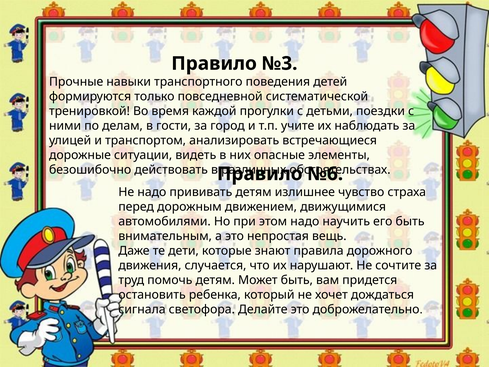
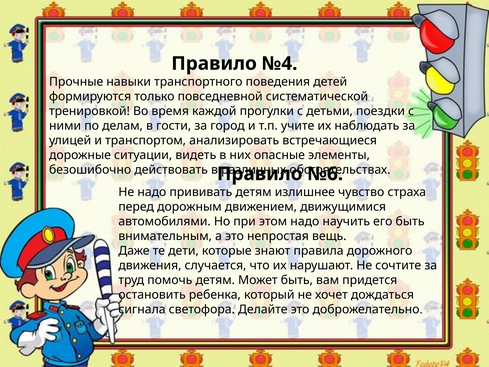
№3: №3 -> №4
